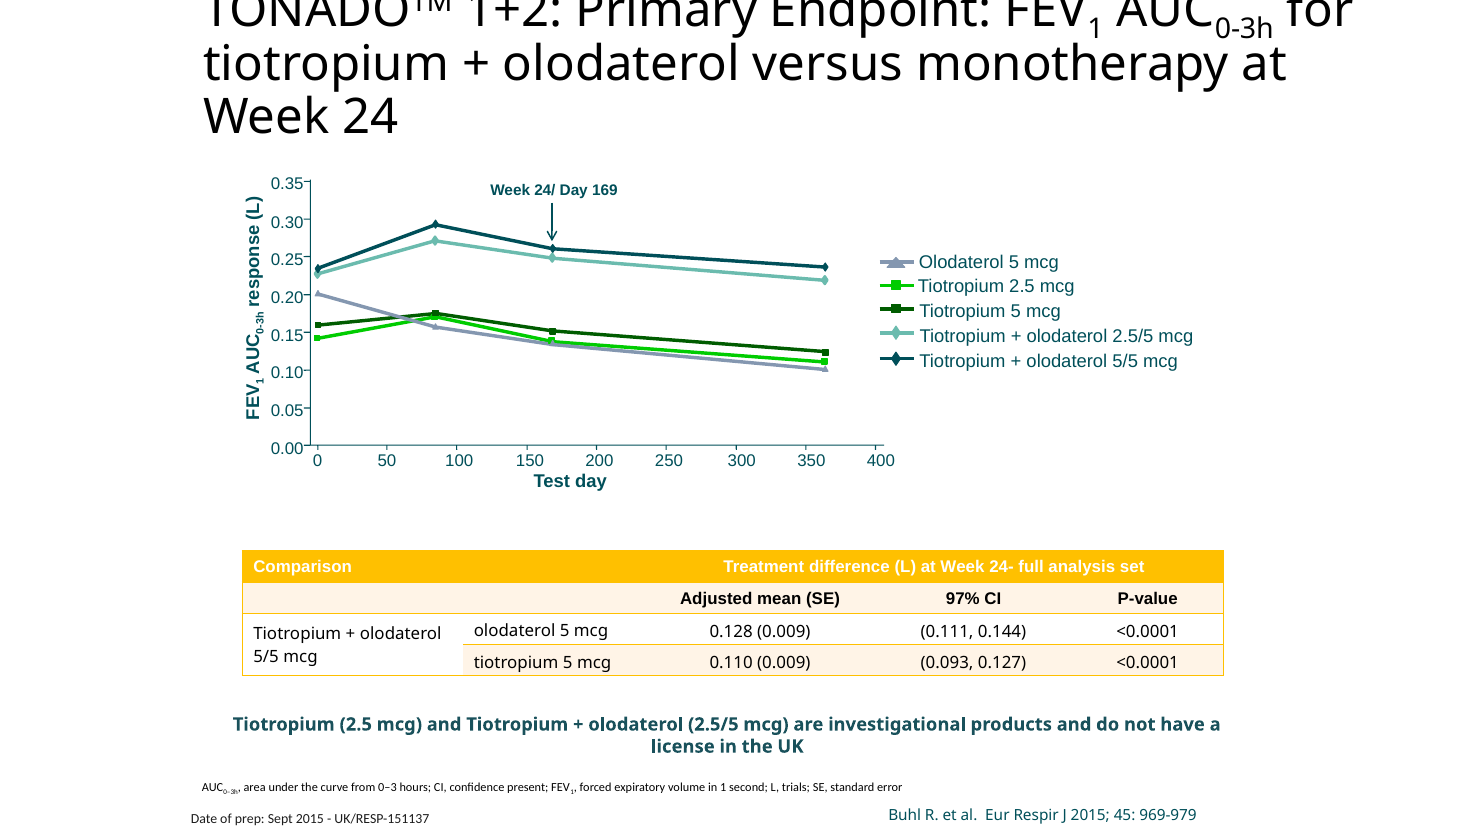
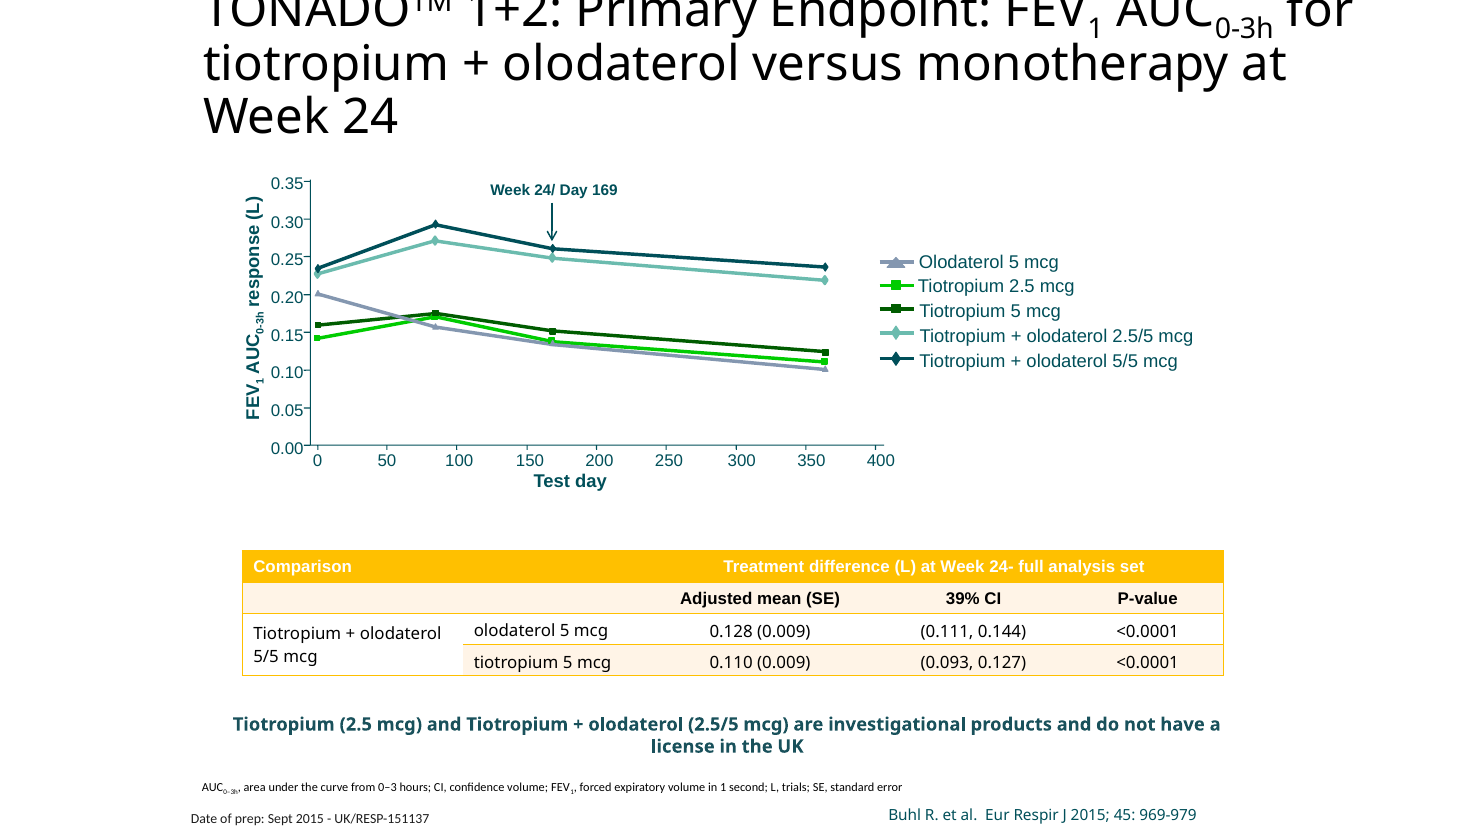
97%: 97% -> 39%
confidence present: present -> volume
